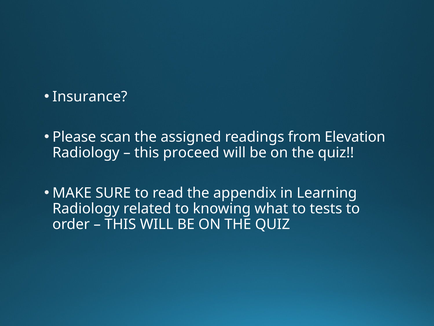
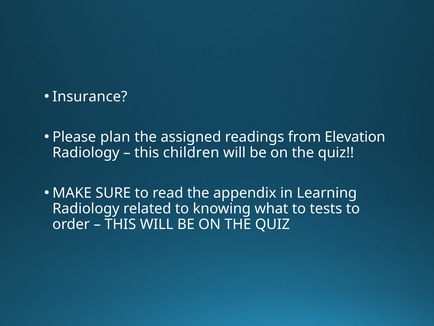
scan: scan -> plan
proceed: proceed -> children
